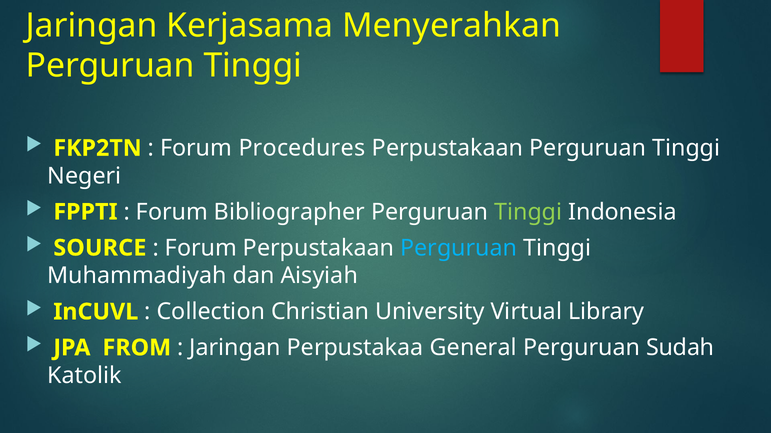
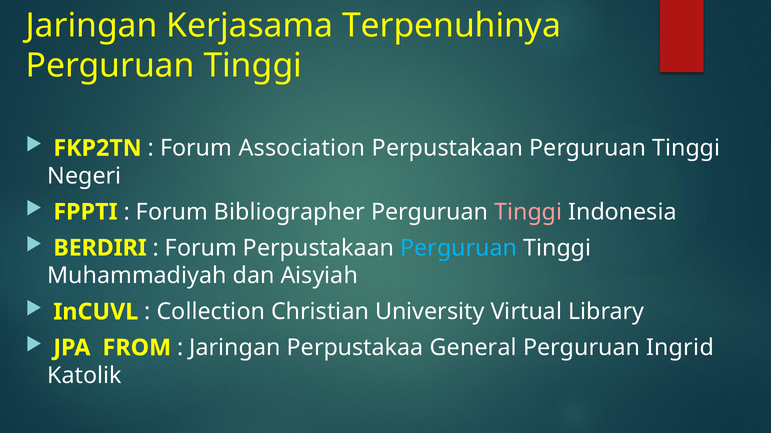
Menyerahkan: Menyerahkan -> Terpenuhinya
Procedures: Procedures -> Association
Tinggi at (528, 212) colour: light green -> pink
SOURCE: SOURCE -> BERDIRI
Sudah: Sudah -> Ingrid
